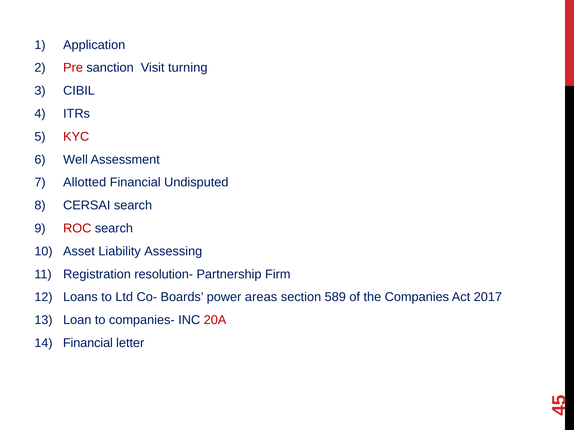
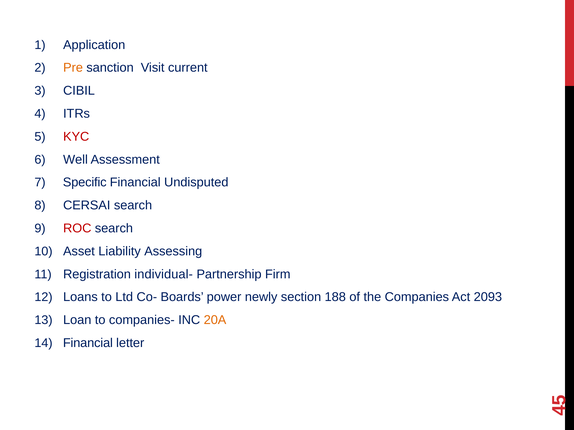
Pre colour: red -> orange
turning: turning -> current
Allotted: Allotted -> Specific
resolution-: resolution- -> individual-
areas: areas -> newly
589: 589 -> 188
2017: 2017 -> 2093
20A colour: red -> orange
